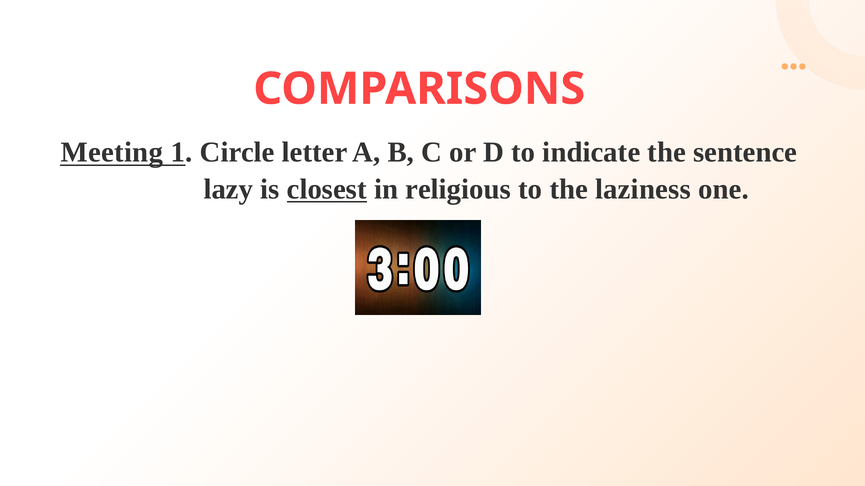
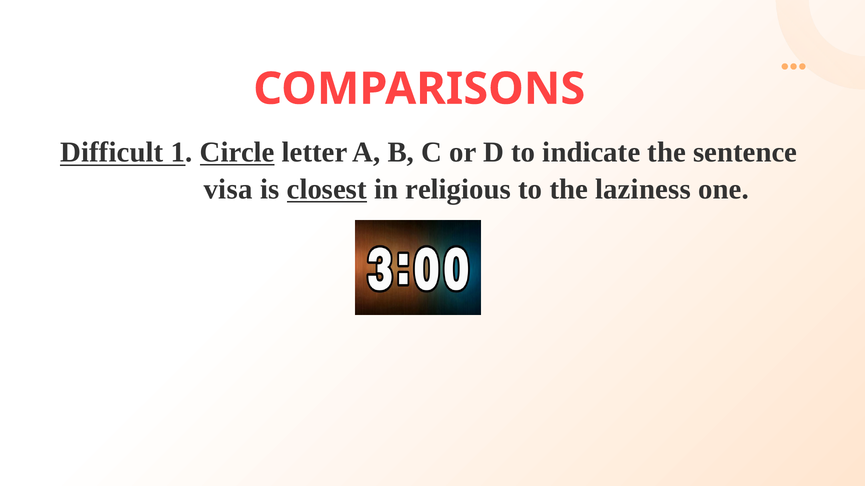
Meeting: Meeting -> Difficult
Circle underline: none -> present
lazy: lazy -> visa
